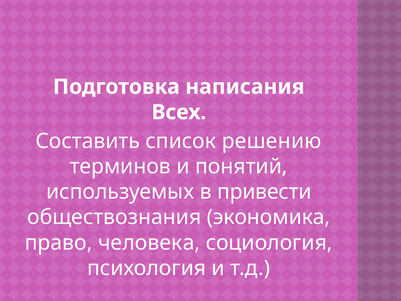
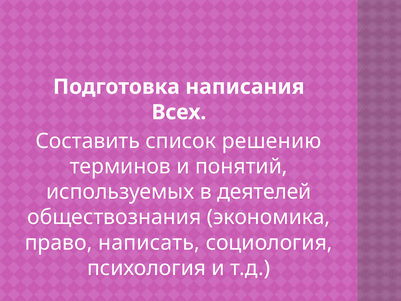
привести: привести -> деятелей
человека: человека -> написать
